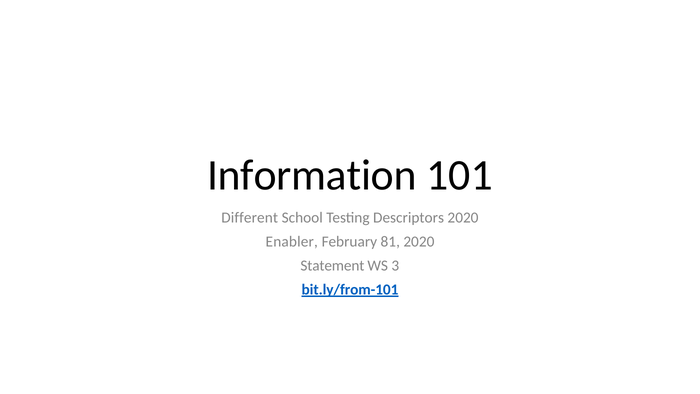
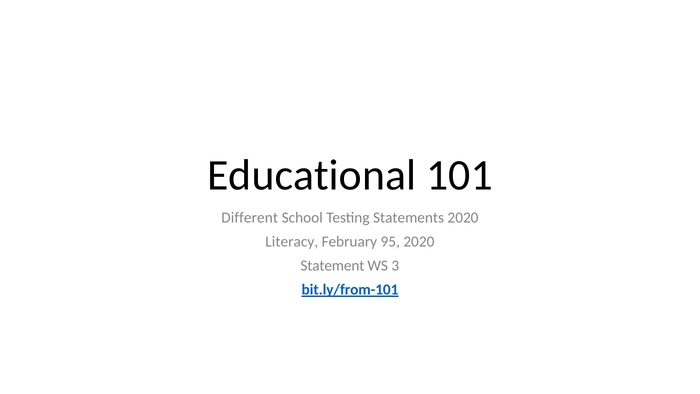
Information: Information -> Educational
Descriptors: Descriptors -> Statements
Enabler: Enabler -> Literacy
81: 81 -> 95
